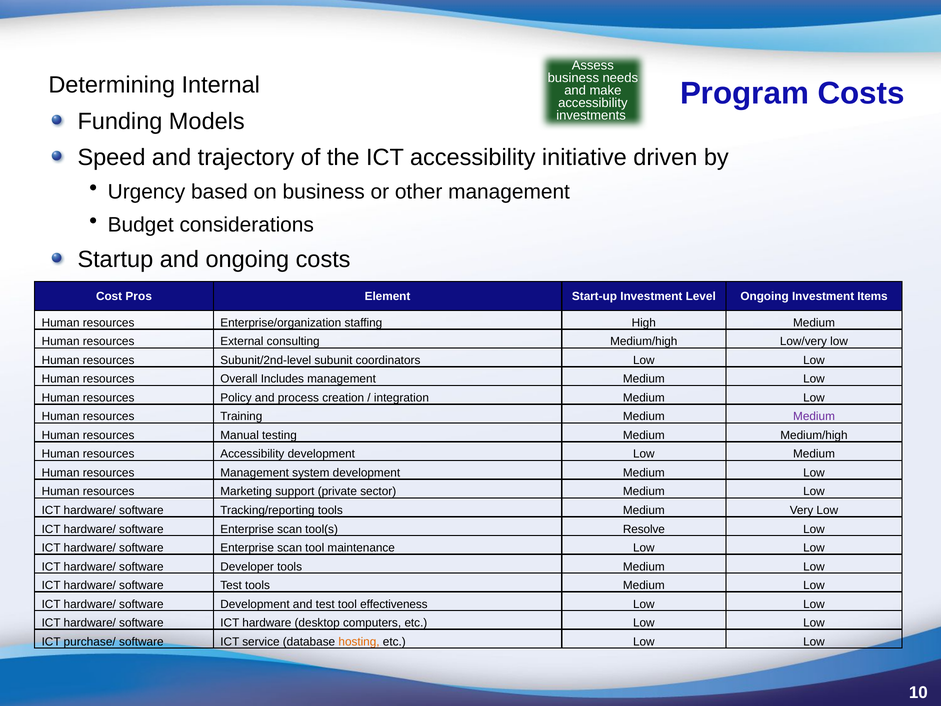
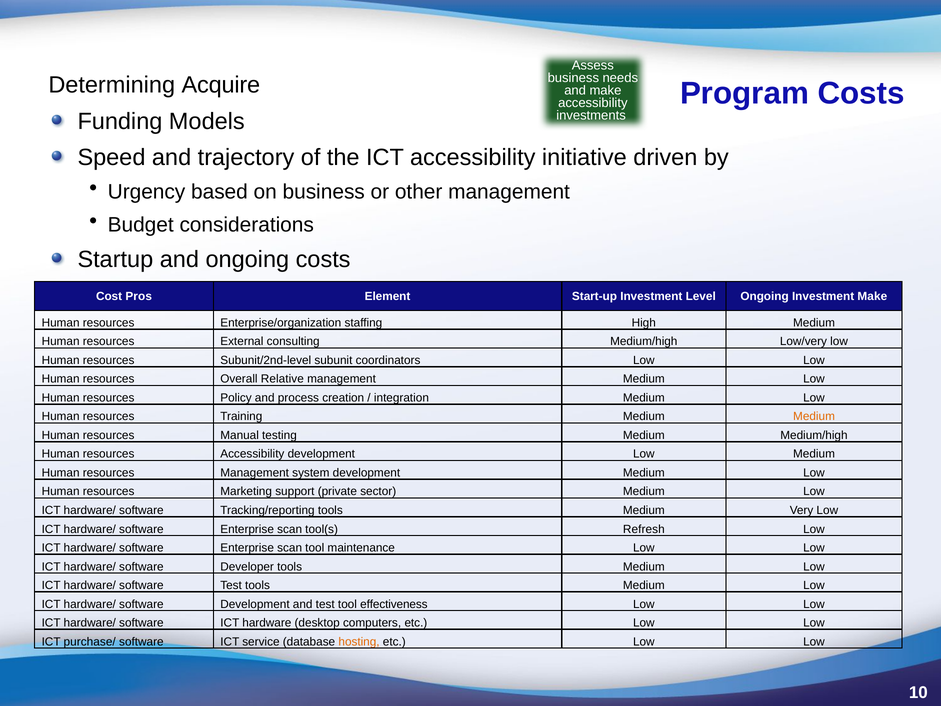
Internal: Internal -> Acquire
Investment Items: Items -> Make
Includes: Includes -> Relative
Medium at (814, 416) colour: purple -> orange
Resolve: Resolve -> Refresh
